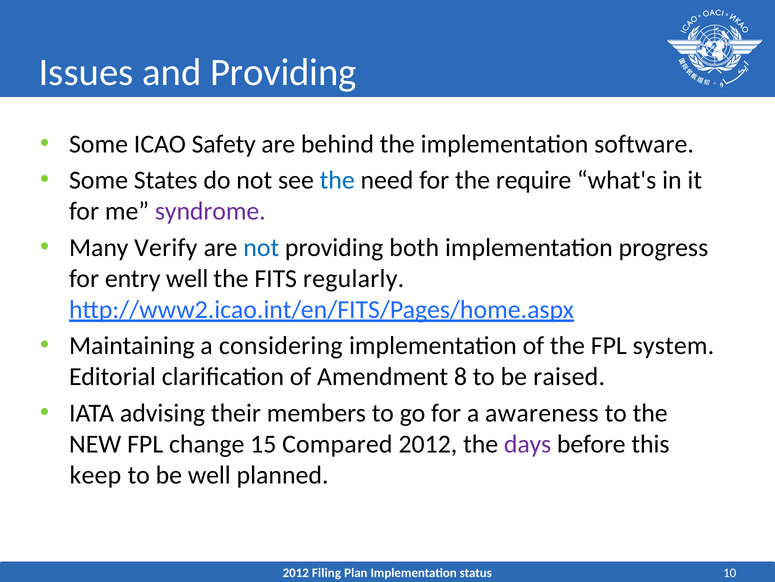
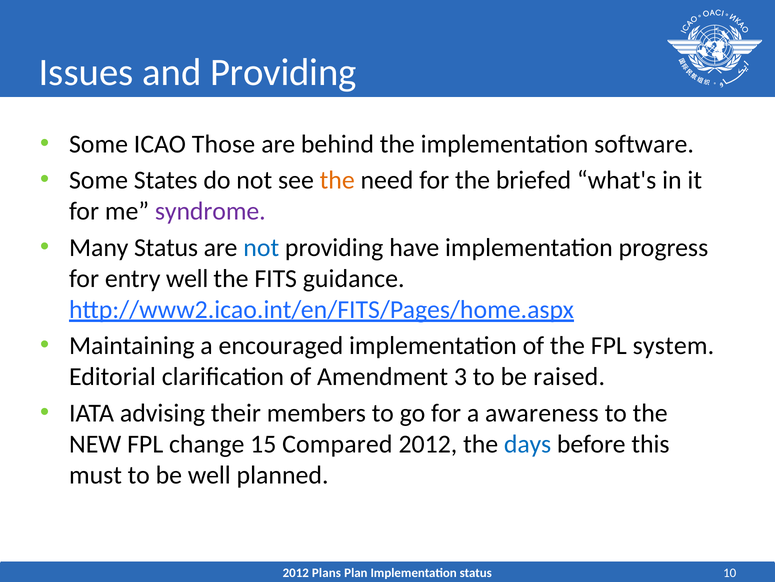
Safety: Safety -> Those
the at (337, 180) colour: blue -> orange
require: require -> briefed
Many Verify: Verify -> Status
both: both -> have
regularly: regularly -> guidance
considering: considering -> encouraged
8: 8 -> 3
days colour: purple -> blue
keep: keep -> must
Filing: Filing -> Plans
